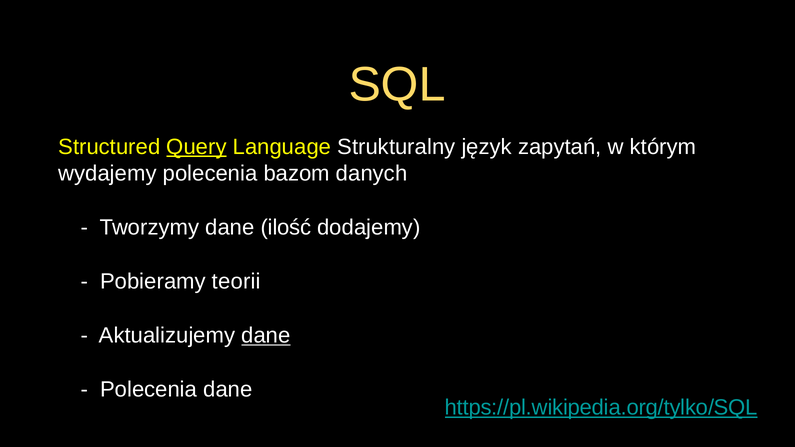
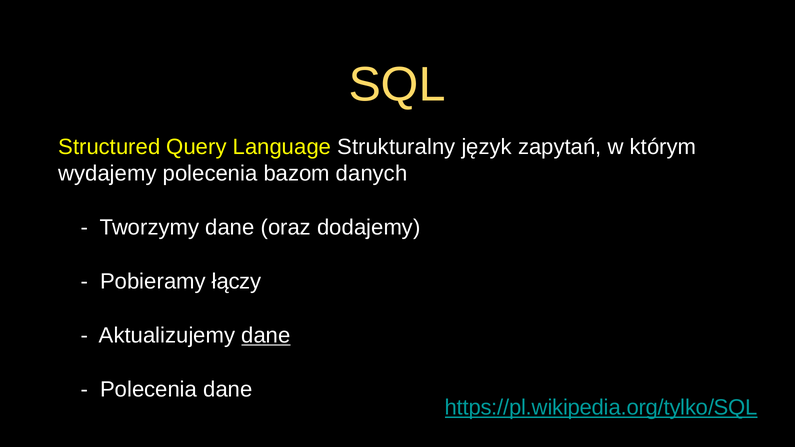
Query underline: present -> none
ilość: ilość -> oraz
teorii: teorii -> łączy
